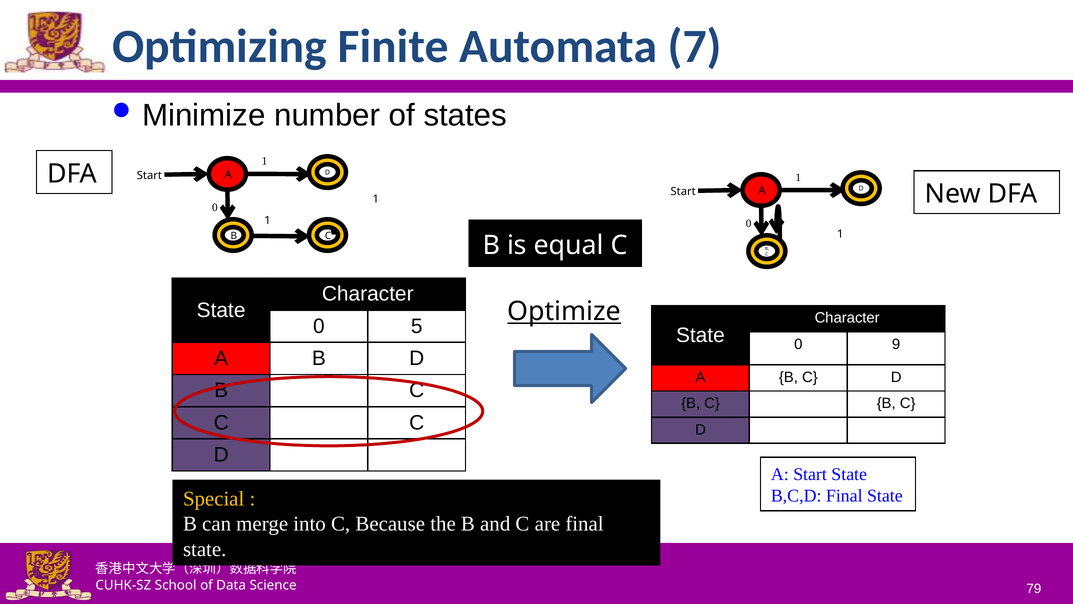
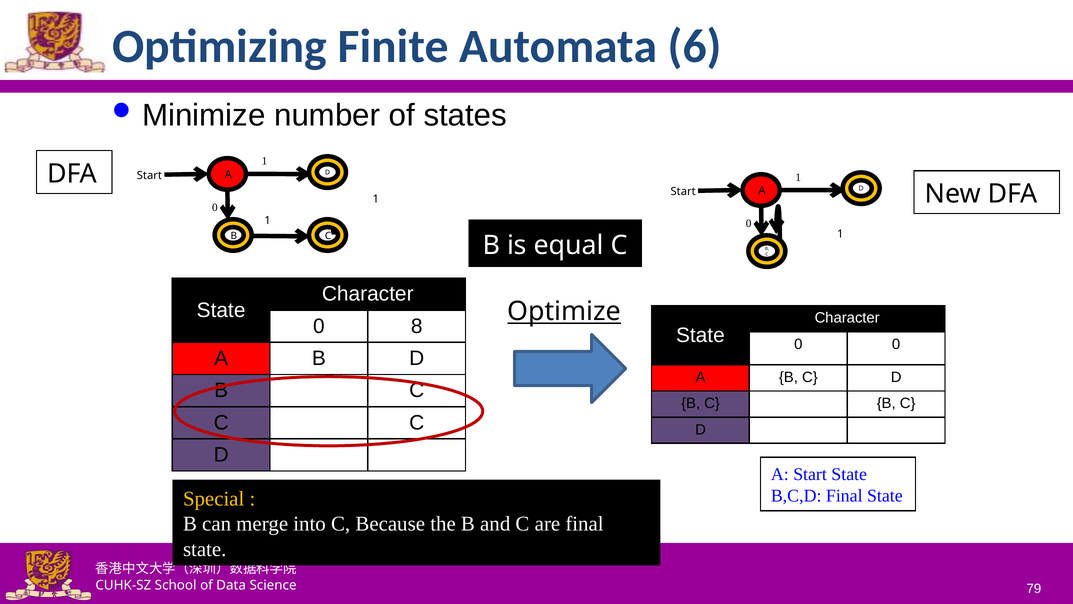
7: 7 -> 6
5: 5 -> 8
0 9: 9 -> 0
